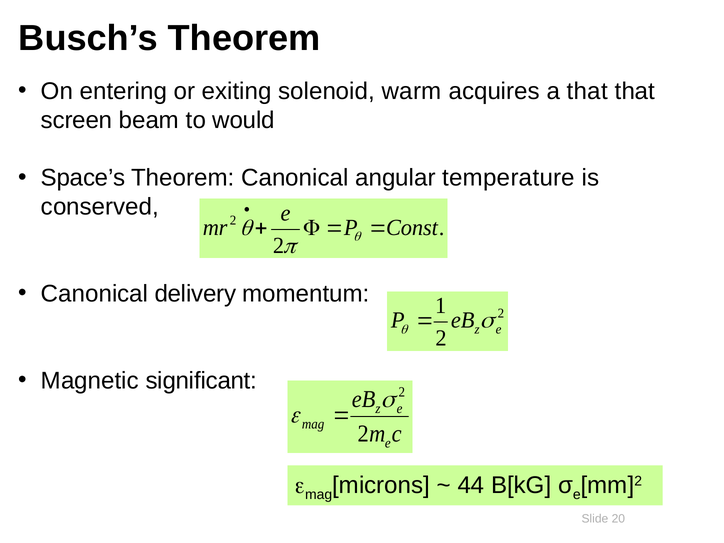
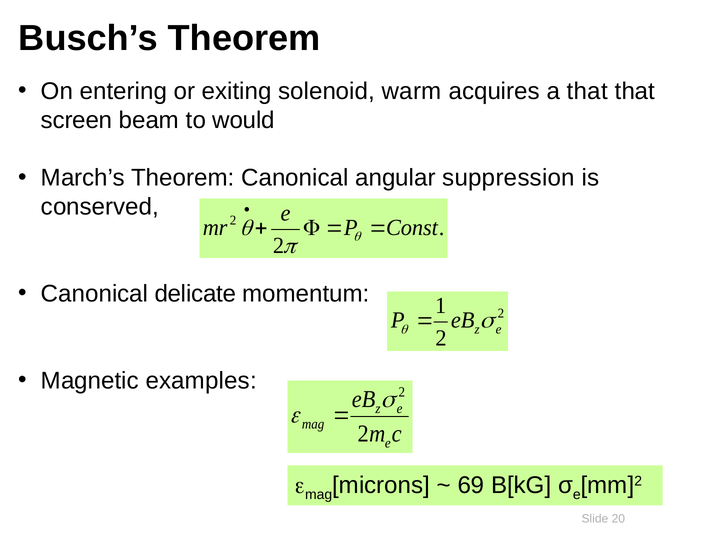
Space’s: Space’s -> March’s
temperature: temperature -> suppression
delivery: delivery -> delicate
significant: significant -> examples
44: 44 -> 69
